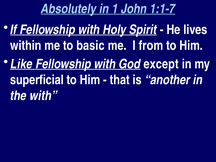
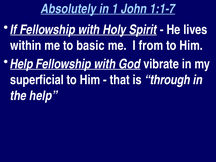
Like at (21, 64): Like -> Help
except: except -> vibrate
another: another -> through
the with: with -> help
